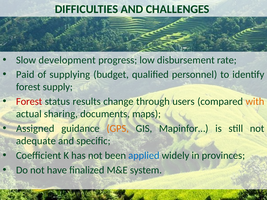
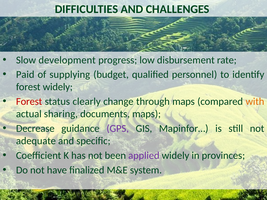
forest supply: supply -> widely
results: results -> clearly
through users: users -> maps
Assigned: Assigned -> Decrease
GPS colour: orange -> purple
applied colour: blue -> purple
